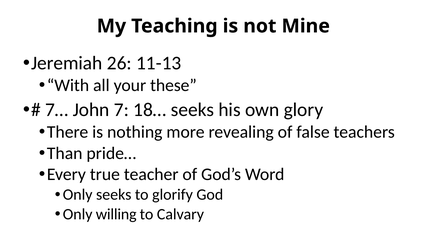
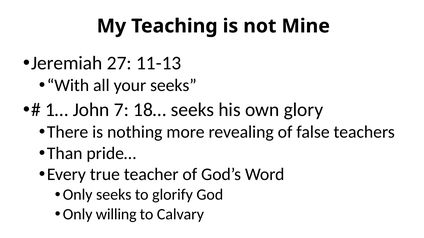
26: 26 -> 27
your these: these -> seeks
7…: 7… -> 1…
